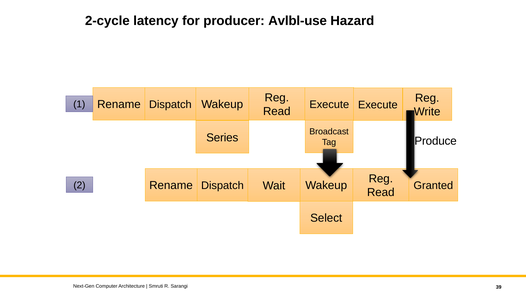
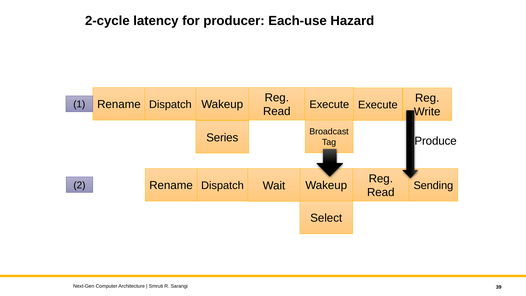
Avlbl-use: Avlbl-use -> Each-use
Granted: Granted -> Sending
